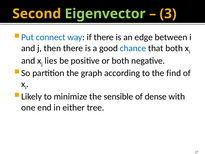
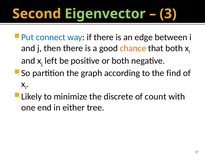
chance colour: blue -> orange
lies: lies -> left
sensible: sensible -> discrete
dense: dense -> count
